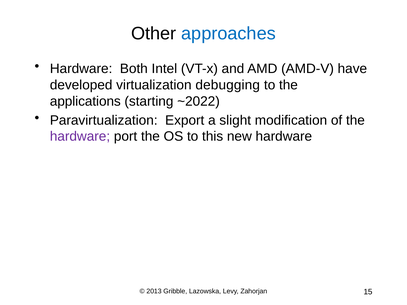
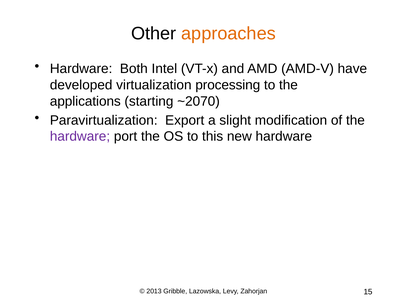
approaches colour: blue -> orange
debugging: debugging -> processing
~2022: ~2022 -> ~2070
